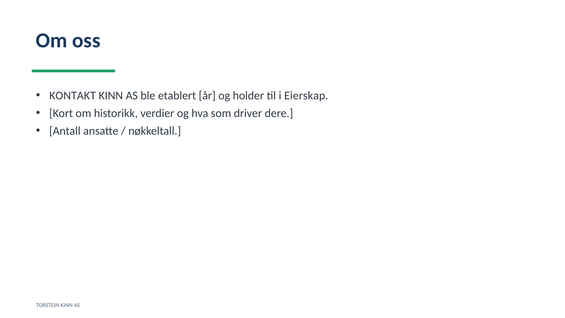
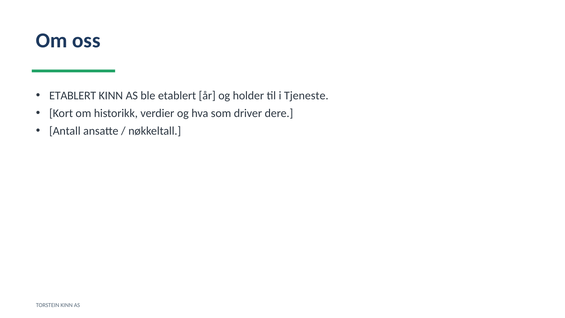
KONTAKT at (73, 96): KONTAKT -> ETABLERT
Eierskap: Eierskap -> Tjeneste
